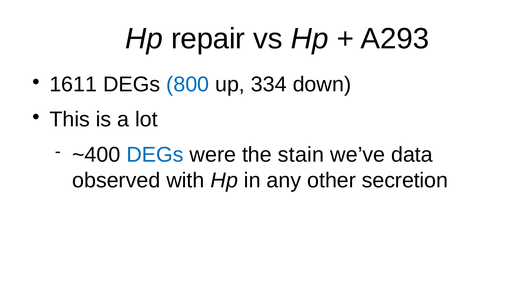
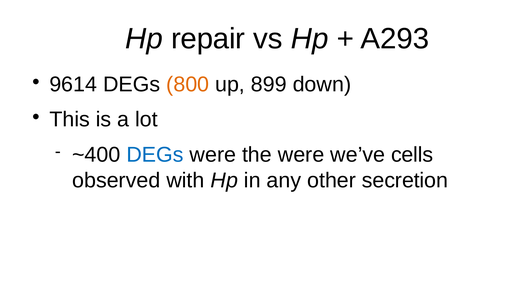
1611: 1611 -> 9614
800 colour: blue -> orange
334: 334 -> 899
the stain: stain -> were
data: data -> cells
